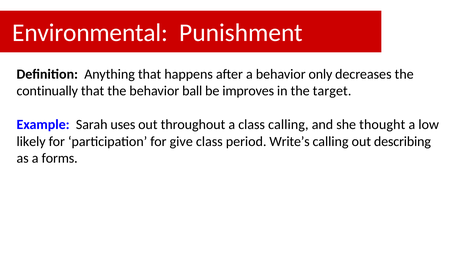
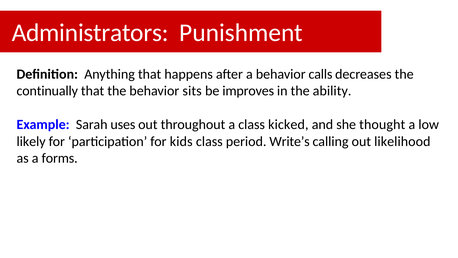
Environmental: Environmental -> Administrators
only: only -> calls
ball: ball -> sits
target: target -> ability
class calling: calling -> kicked
give: give -> kids
describing: describing -> likelihood
